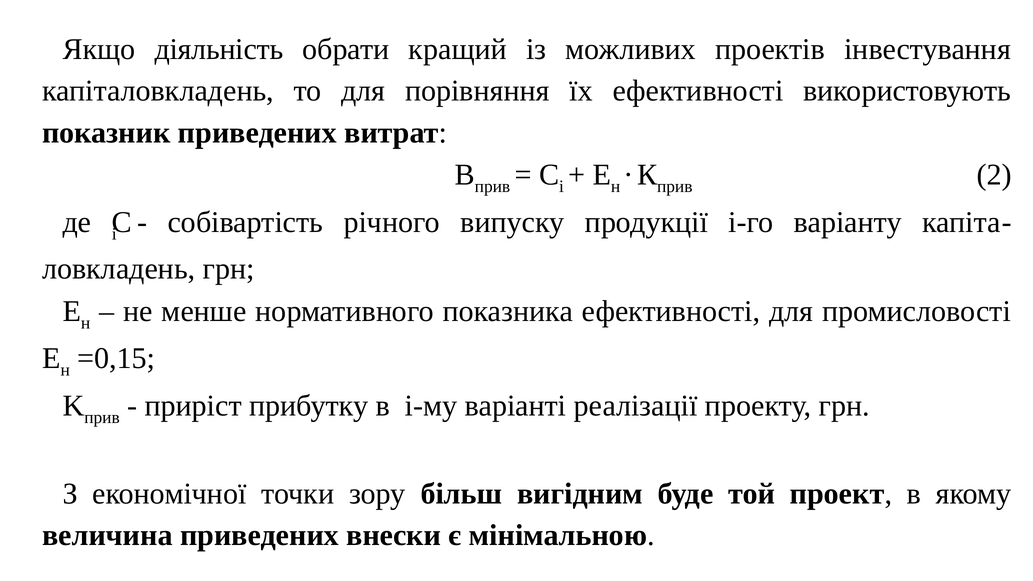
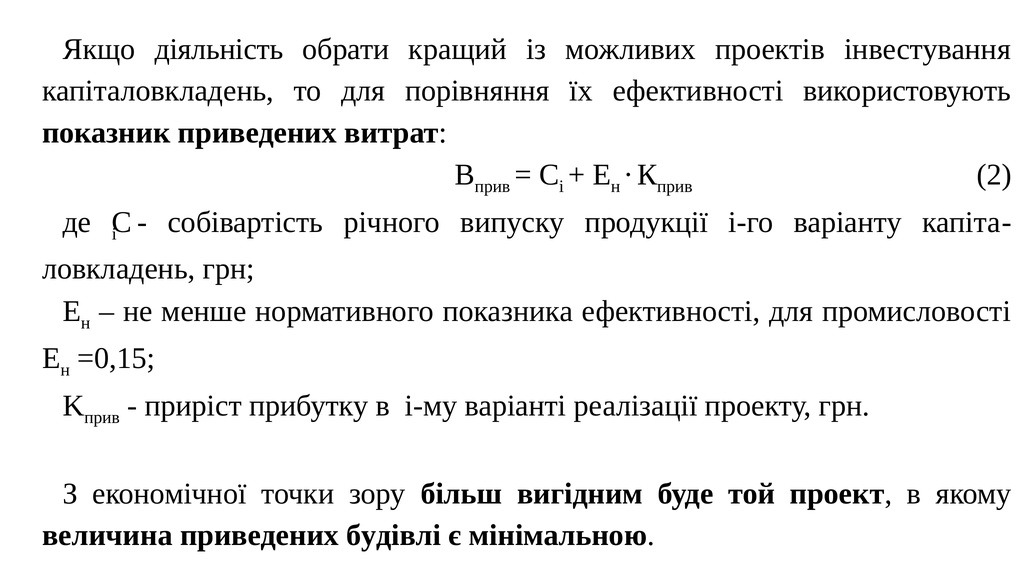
внески: внески -> будівлі
